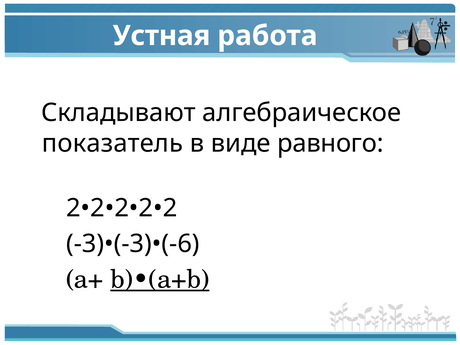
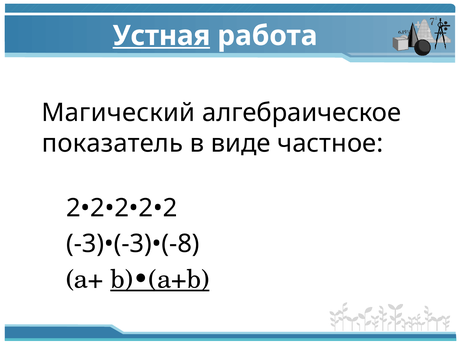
Устная underline: none -> present
Складывают: Складывают -> Магический
равного: равного -> частное
-3)•(-3)•(-6: -3)•(-3)•(-6 -> -3)•(-3)•(-8
